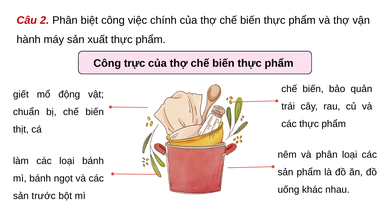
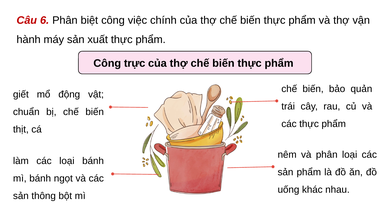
2: 2 -> 6
trước: trước -> thông
